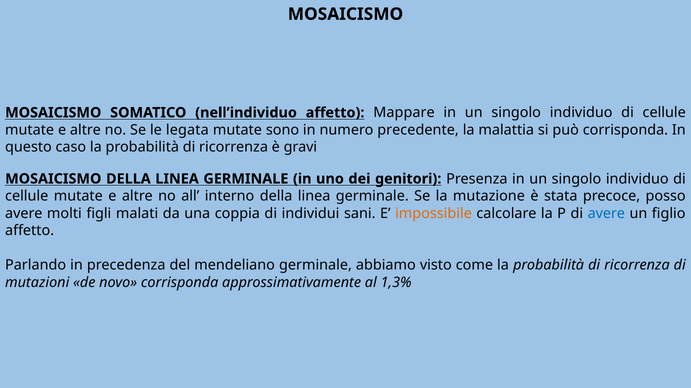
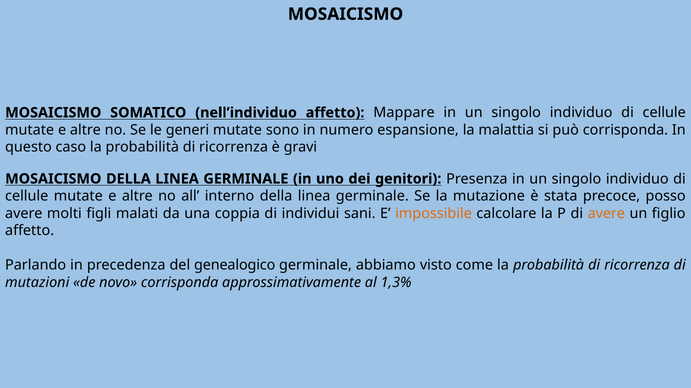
legata: legata -> generi
precedente: precedente -> espansione
avere at (606, 214) colour: blue -> orange
mendeliano: mendeliano -> genealogico
